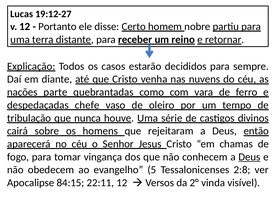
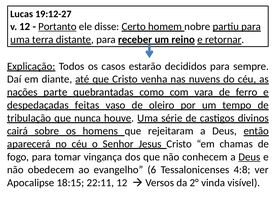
Portanto underline: none -> present
chefe: chefe -> feitas
5: 5 -> 6
2:8: 2:8 -> 4:8
84:15: 84:15 -> 18:15
